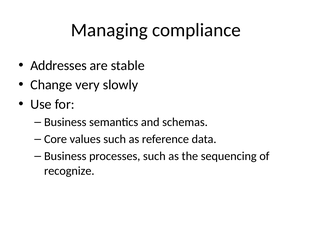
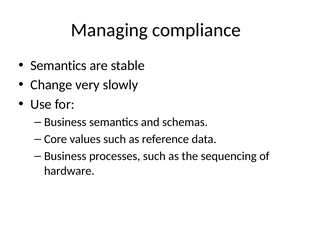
Addresses at (59, 65): Addresses -> Semantics
recognize: recognize -> hardware
